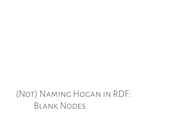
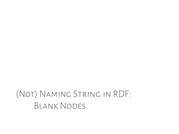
Hogan: Hogan -> String
